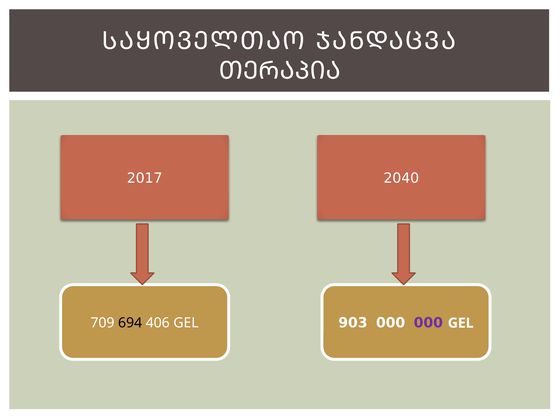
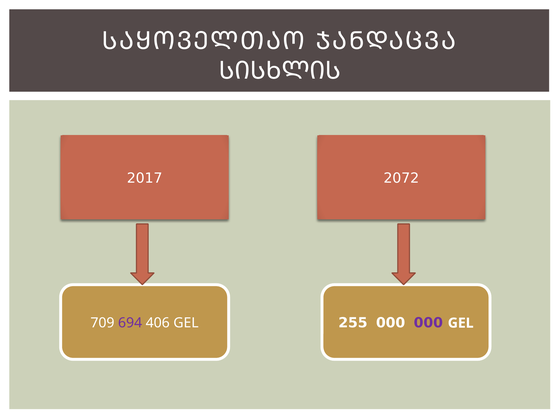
ᲗᲔᲠᲐᲞᲘᲐ: ᲗᲔᲠᲐᲞᲘᲐ -> ᲡᲘᲡᲮᲚᲘᲡ
2040: 2040 -> 2072
694 colour: black -> purple
903: 903 -> 255
